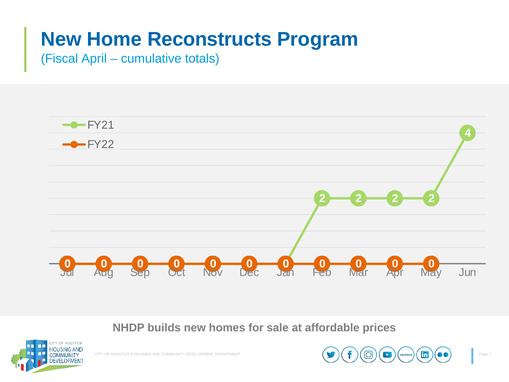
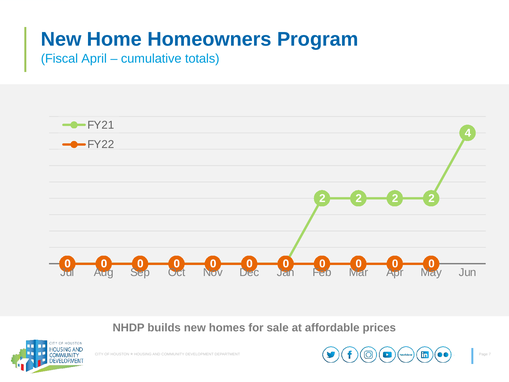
Reconstructs: Reconstructs -> Homeowners
